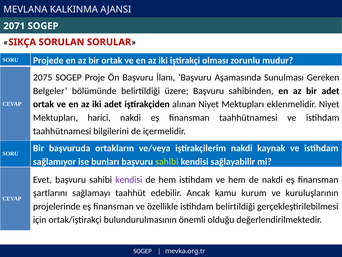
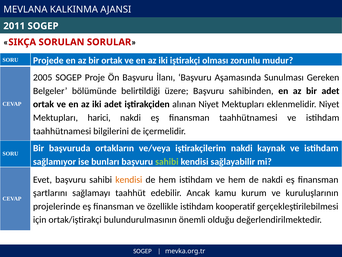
2071: 2071 -> 2011
2075: 2075 -> 2005
kendisi at (129, 179) colour: purple -> orange
istihdam belirtildiği: belirtildiği -> kooperatif
